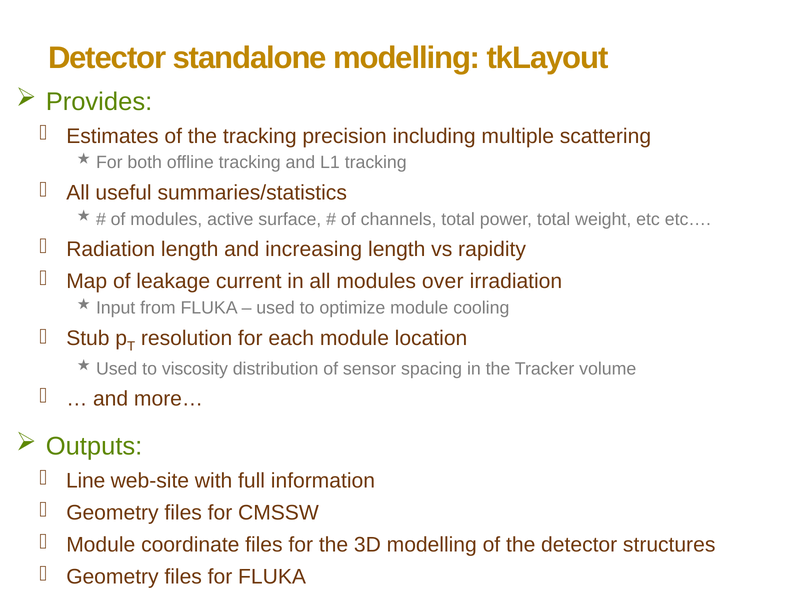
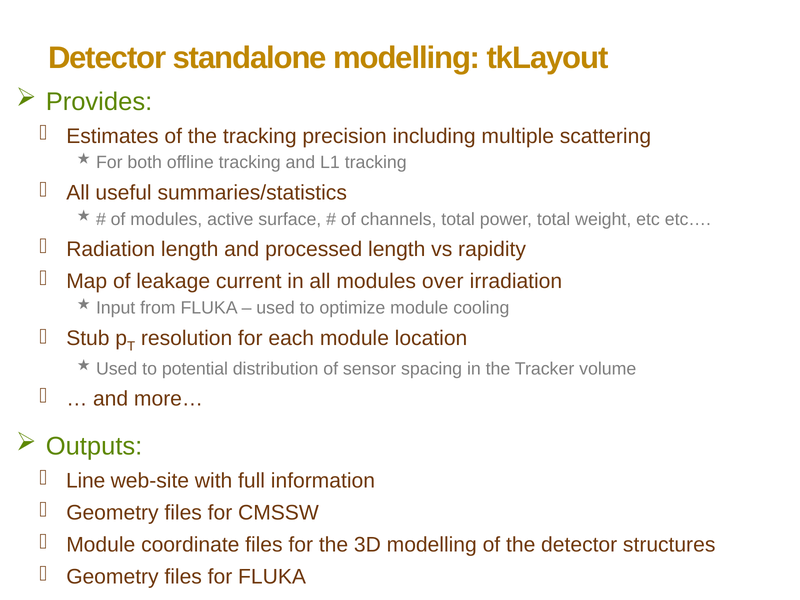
increasing: increasing -> processed
viscosity: viscosity -> potential
